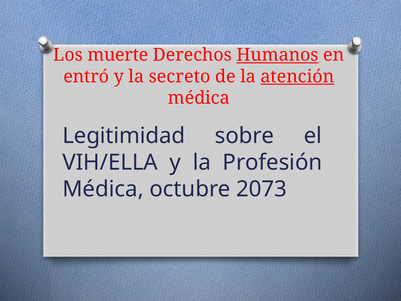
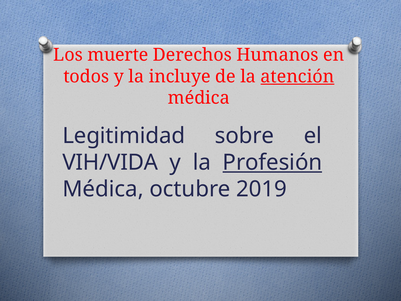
Humanos underline: present -> none
entró: entró -> todos
secreto: secreto -> incluye
VIH/ELLA: VIH/ELLA -> VIH/VIDA
Profesión underline: none -> present
2073: 2073 -> 2019
